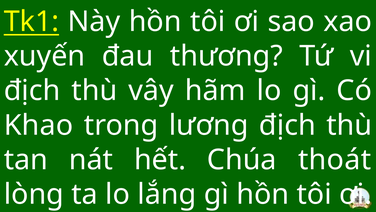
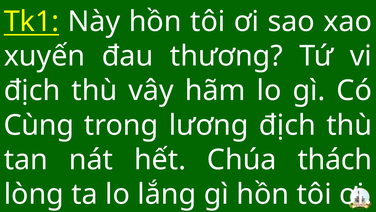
Khao: Khao -> Cùng
thoát: thoát -> thách
